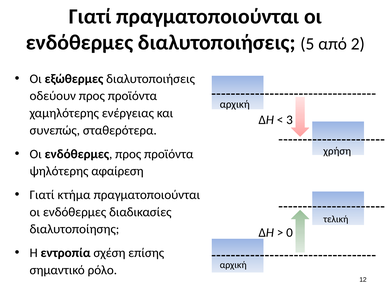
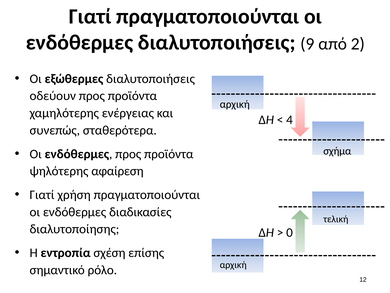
5: 5 -> 9
3: 3 -> 4
χρήση: χρήση -> σχήμα
κτήμα: κτήμα -> χρήση
